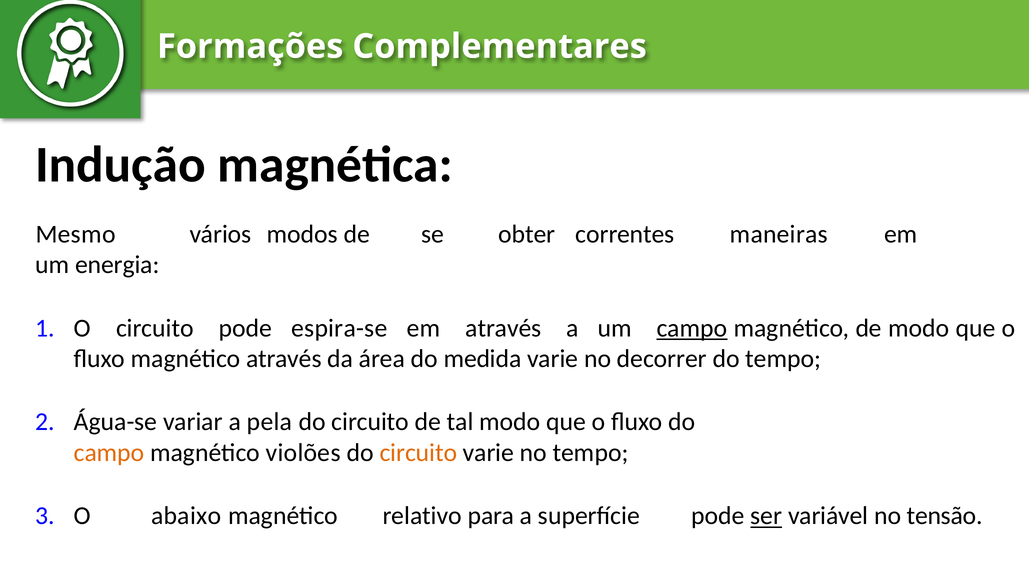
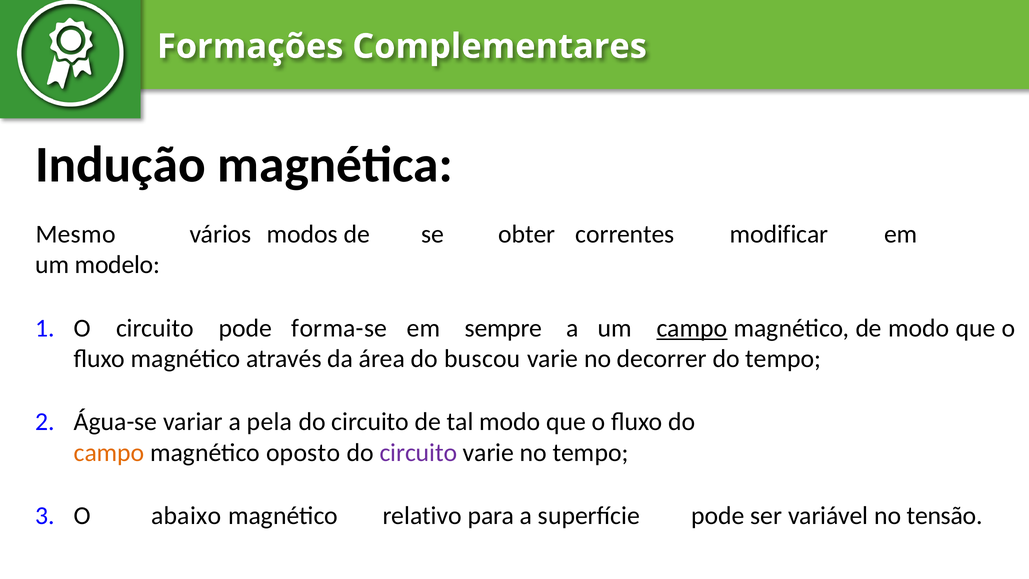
maneiras: maneiras -> modificar
energia: energia -> modelo
espira-se: espira-se -> forma-se
em através: através -> sempre
medida: medida -> buscou
violões: violões -> oposto
circuito at (418, 453) colour: orange -> purple
ser underline: present -> none
